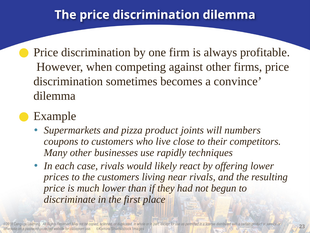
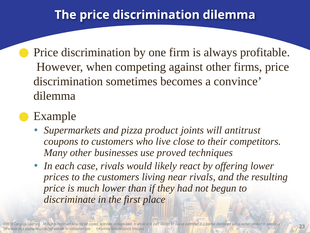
numbers: numbers -> antitrust
rapidly: rapidly -> proved
